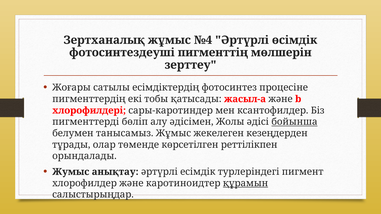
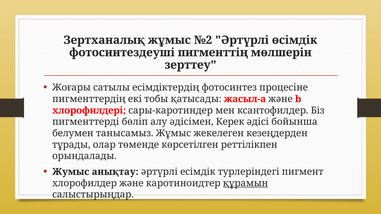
№4: №4 -> №2
Жолы: Жолы -> Керек
бойынша underline: present -> none
